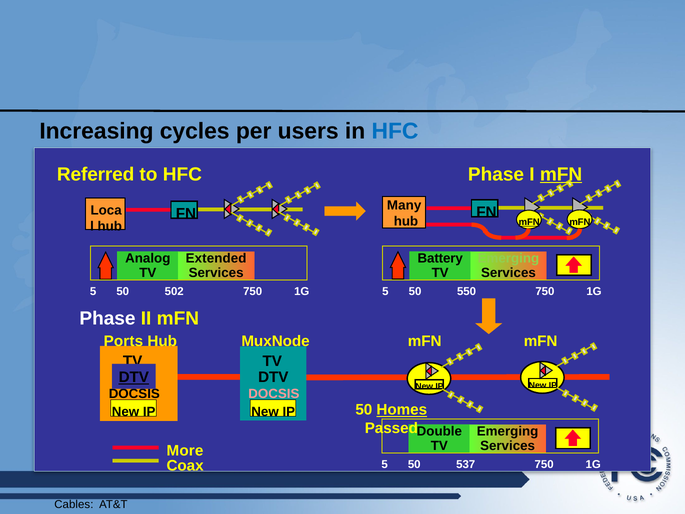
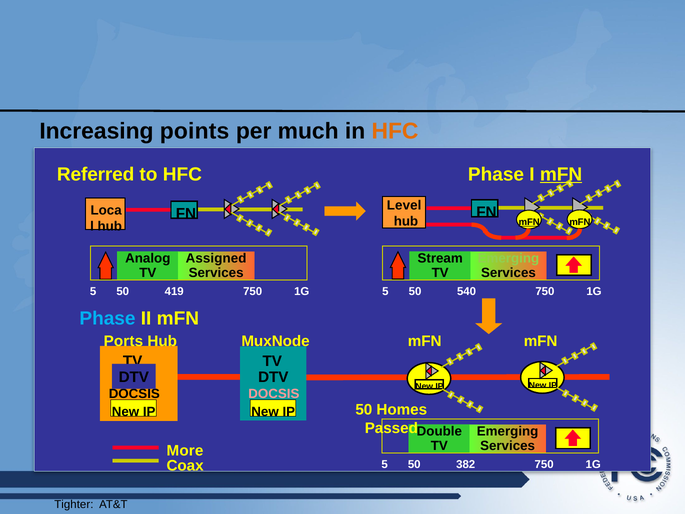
cycles: cycles -> points
users: users -> much
HFC at (395, 131) colour: blue -> orange
Many: Many -> Level
Extended: Extended -> Assigned
Battery: Battery -> Stream
502: 502 -> 419
550: 550 -> 540
Phase at (107, 318) colour: white -> light blue
DTV at (134, 377) underline: present -> none
Homes underline: present -> none
537: 537 -> 382
Cables: Cables -> Tighter
